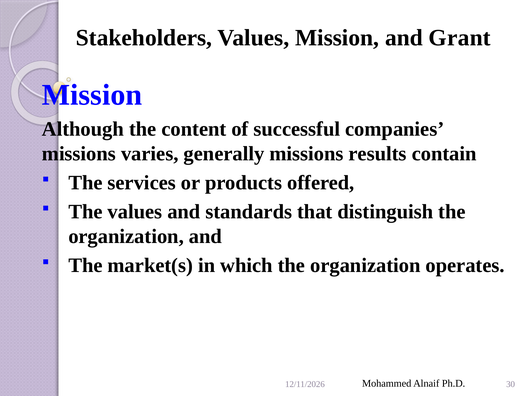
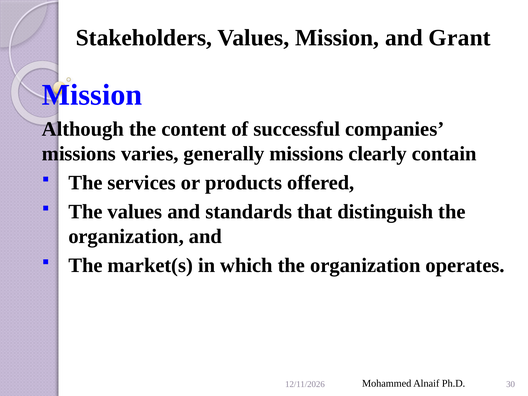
results: results -> clearly
